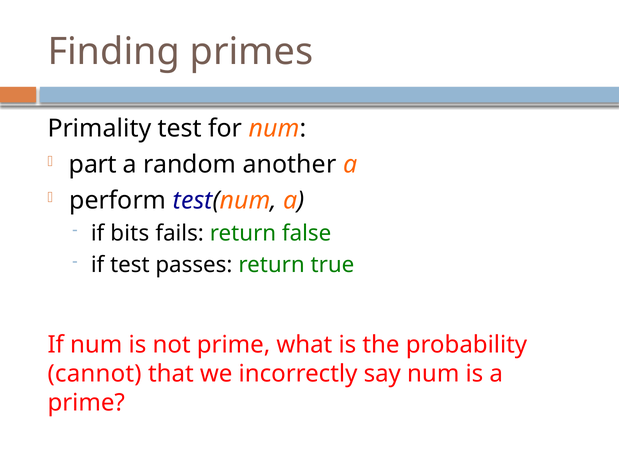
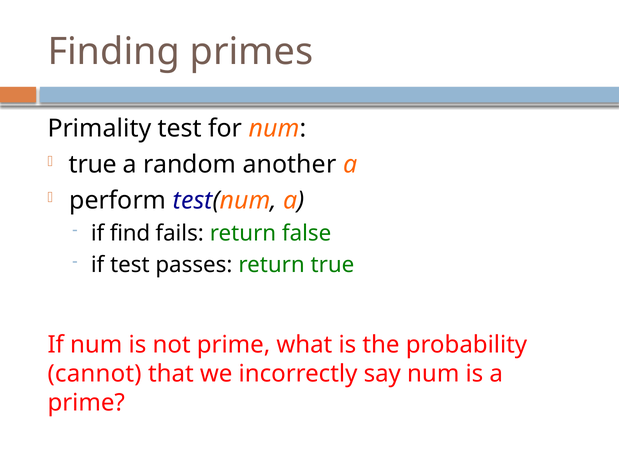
part at (93, 164): part -> true
bits: bits -> find
